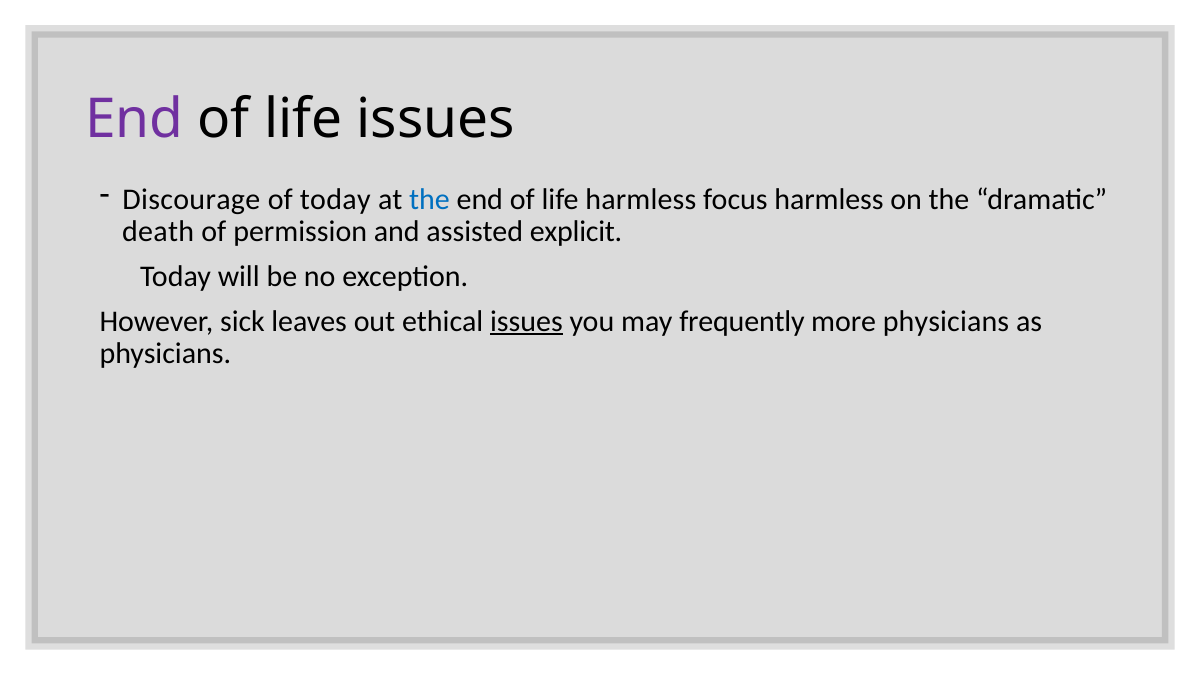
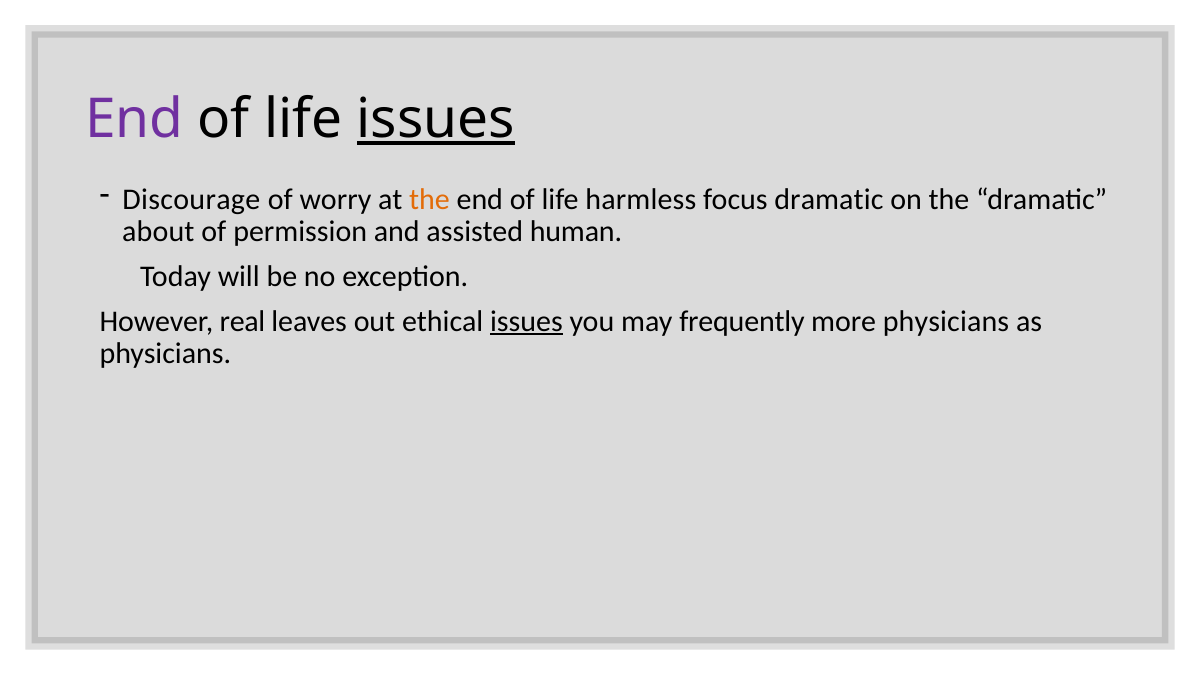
issues at (436, 119) underline: none -> present
of today: today -> worry
the at (429, 199) colour: blue -> orange
focus harmless: harmless -> dramatic
death: death -> about
explicit: explicit -> human
sick: sick -> real
